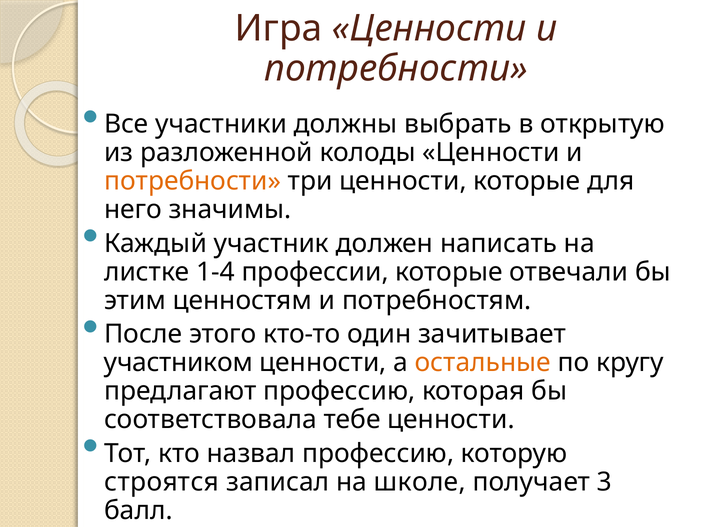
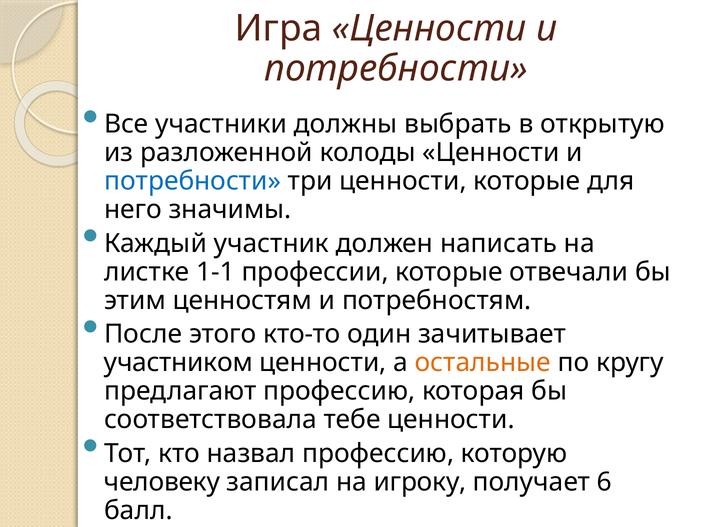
потребности at (193, 181) colour: orange -> blue
1-4: 1-4 -> 1-1
строятся: строятся -> человеку
школе: школе -> игроку
3: 3 -> 6
